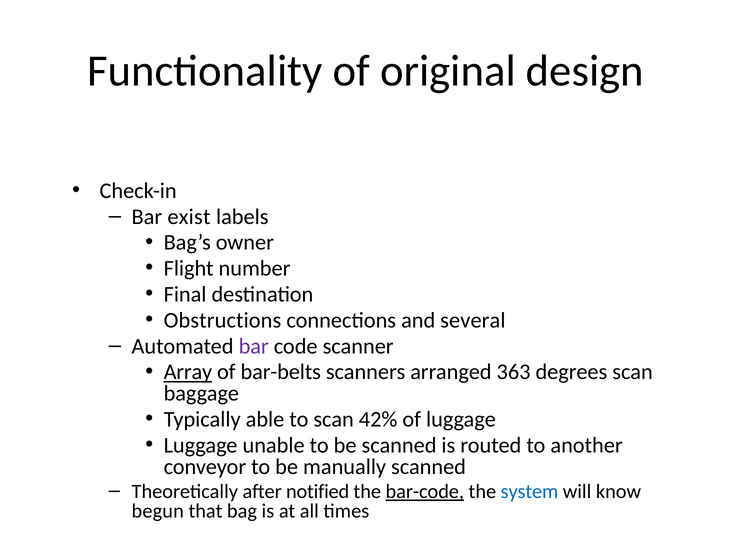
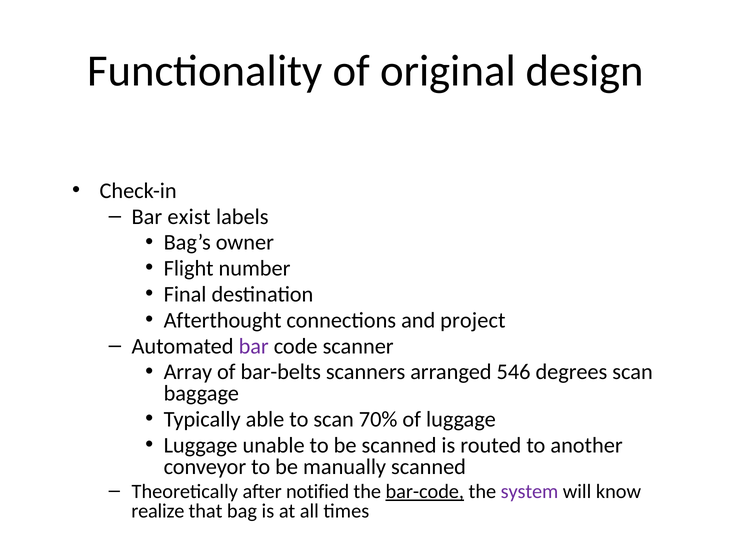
Obstructions: Obstructions -> Afterthought
several: several -> project
Array underline: present -> none
363: 363 -> 546
42%: 42% -> 70%
system colour: blue -> purple
begun: begun -> realize
